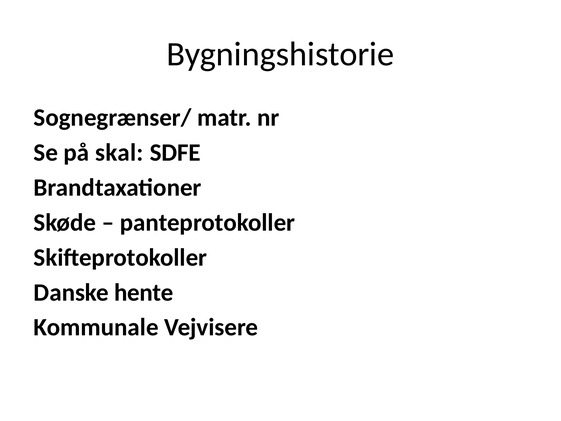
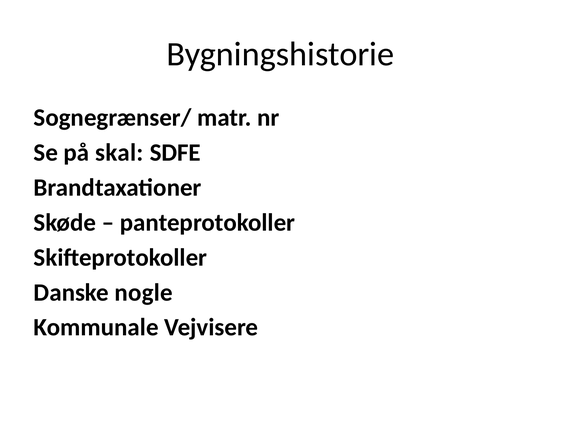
hente: hente -> nogle
